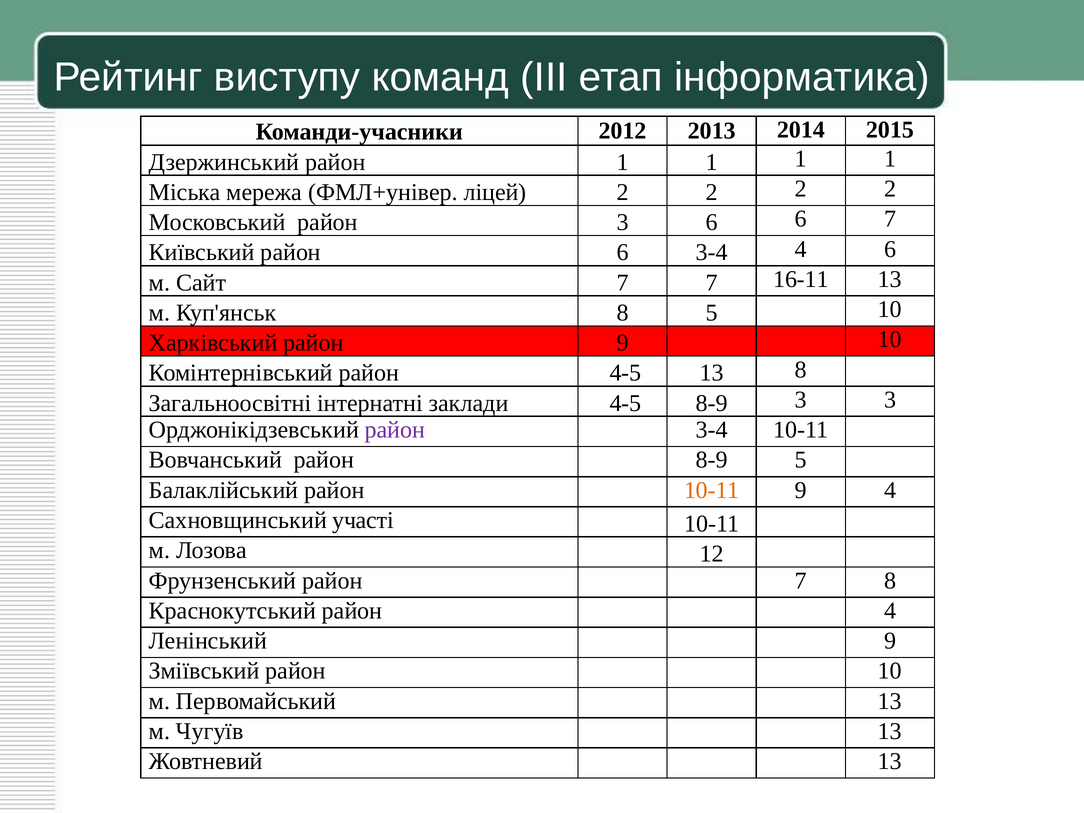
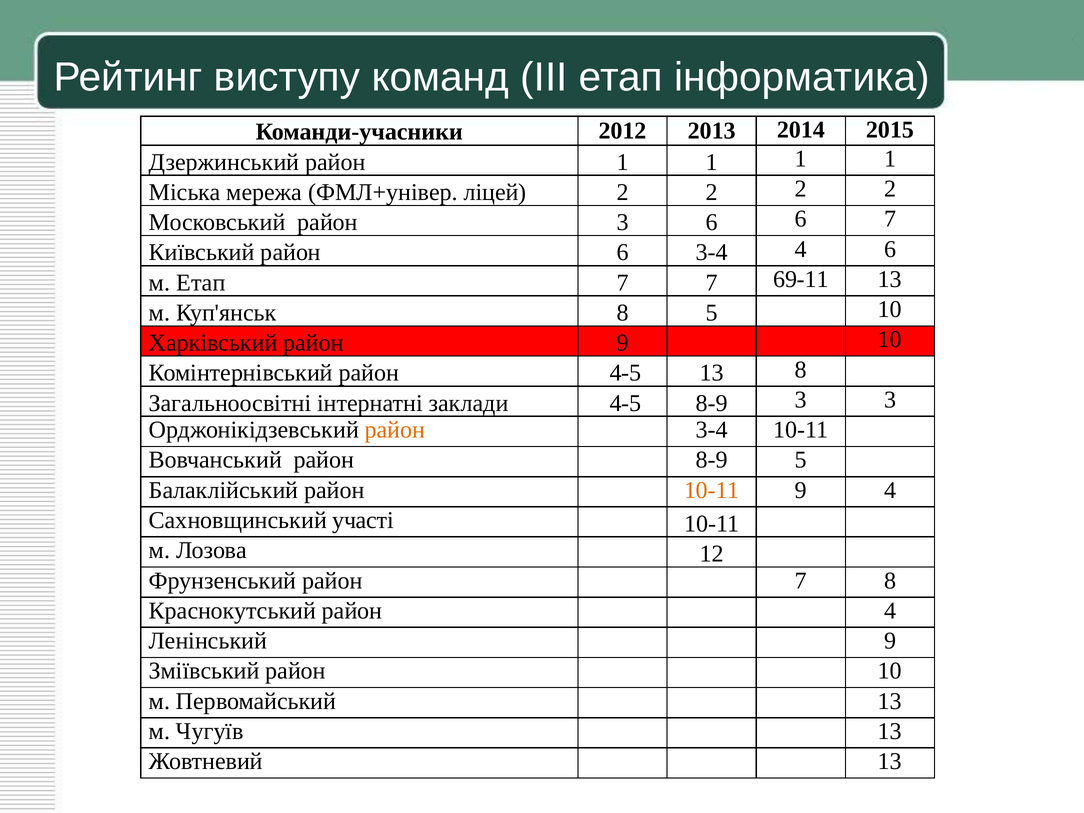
м Сайт: Сайт -> Етап
16-11: 16-11 -> 69-11
район at (395, 430) colour: purple -> orange
